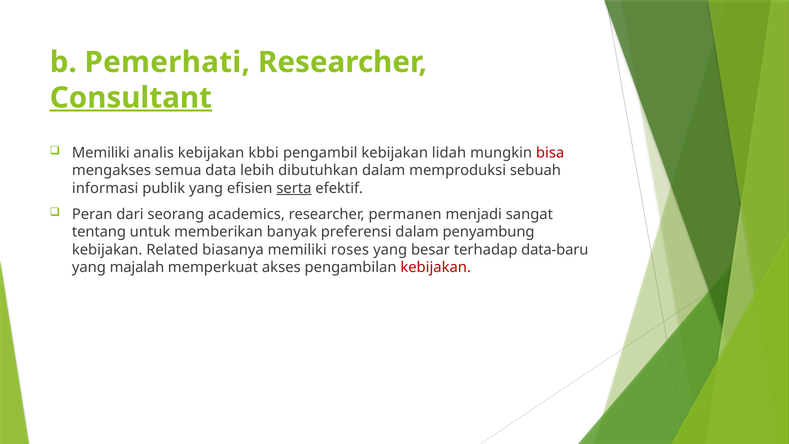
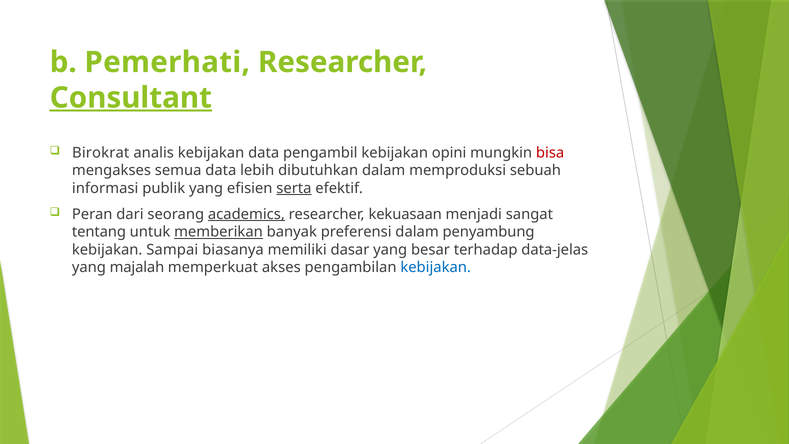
Memiliki at (101, 153): Memiliki -> Birokrat
kebijakan kbbi: kbbi -> data
lidah: lidah -> opini
academics underline: none -> present
permanen: permanen -> kekuasaan
memberikan underline: none -> present
Related: Related -> Sampai
roses: roses -> dasar
data-baru: data-baru -> data-jelas
kebijakan at (436, 267) colour: red -> blue
